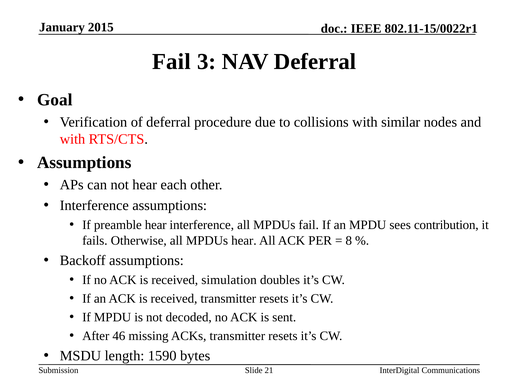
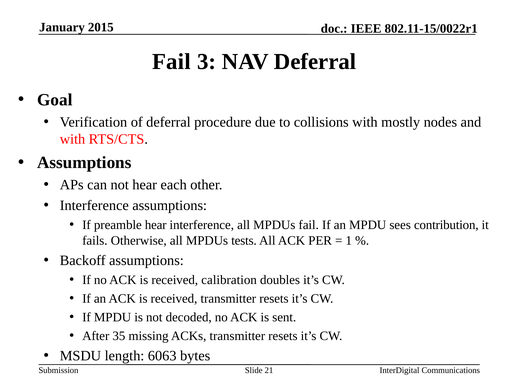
similar: similar -> mostly
MPDUs hear: hear -> tests
8: 8 -> 1
simulation: simulation -> calibration
46: 46 -> 35
1590: 1590 -> 6063
